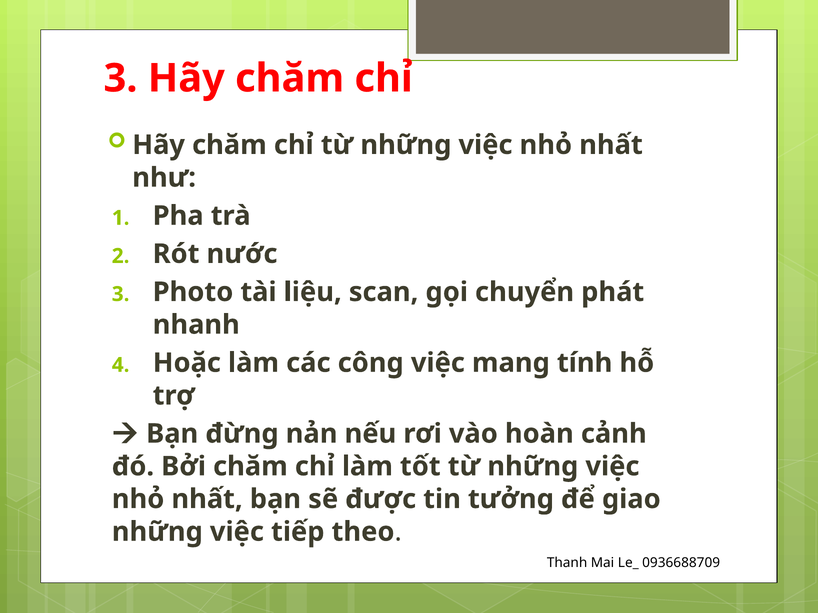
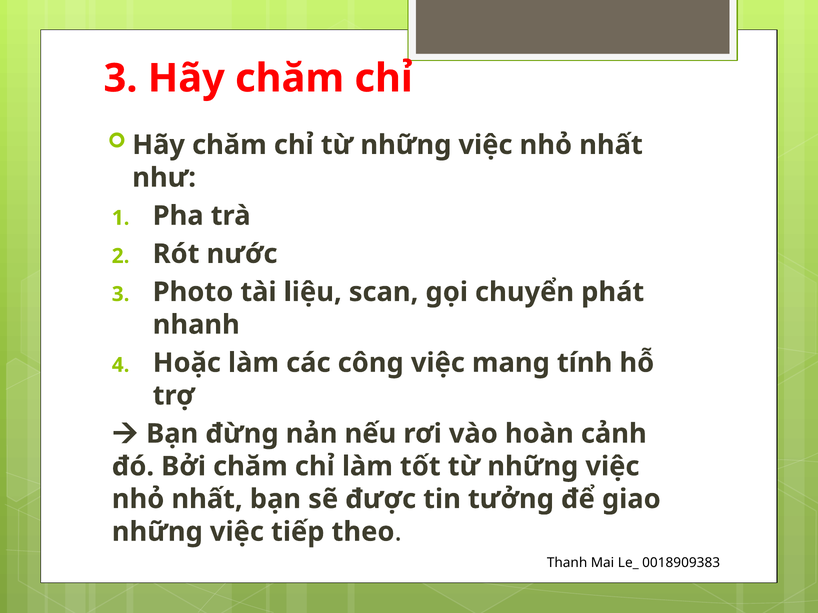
0936688709: 0936688709 -> 0018909383
